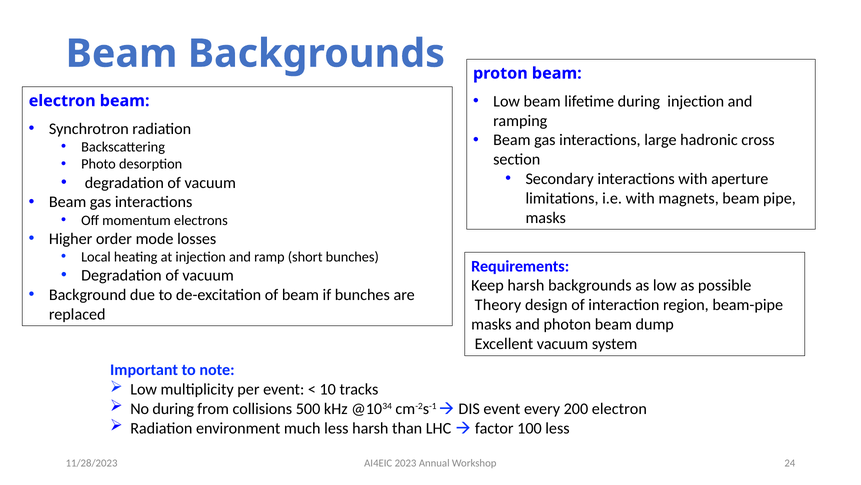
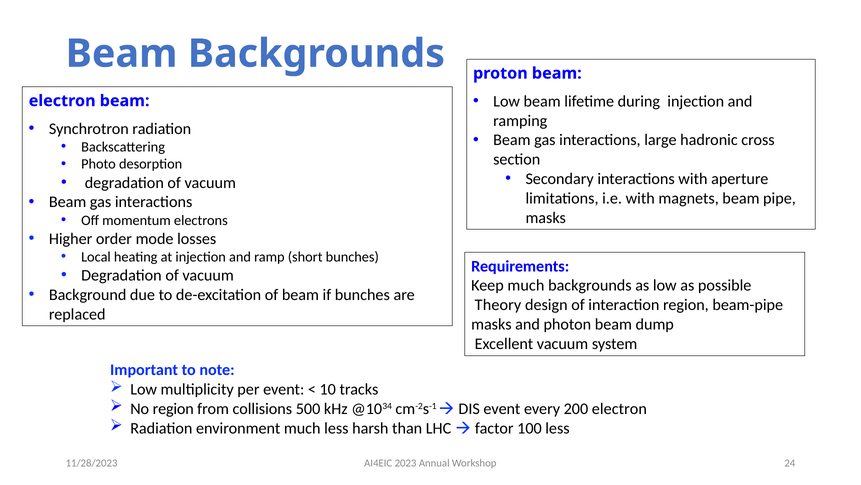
Keep harsh: harsh -> much
No during: during -> region
